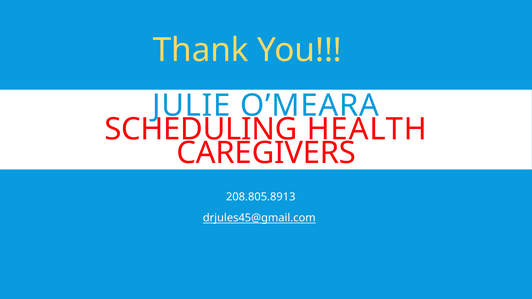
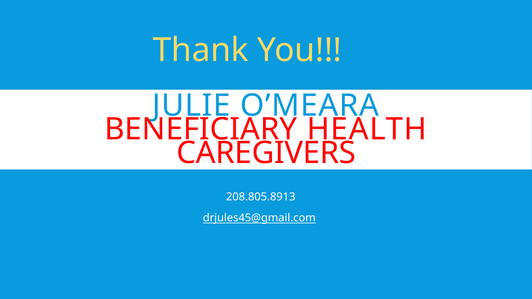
SCHEDULING: SCHEDULING -> BENEFICIARY
